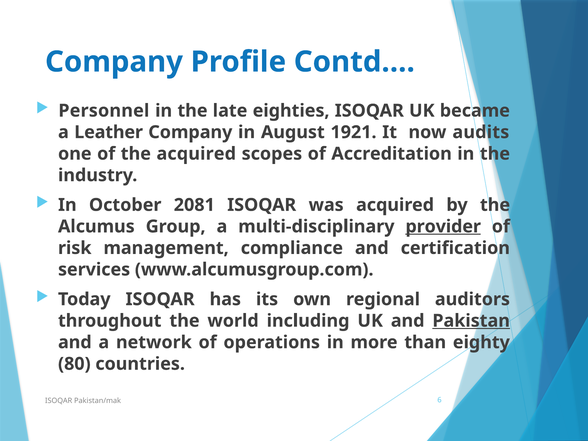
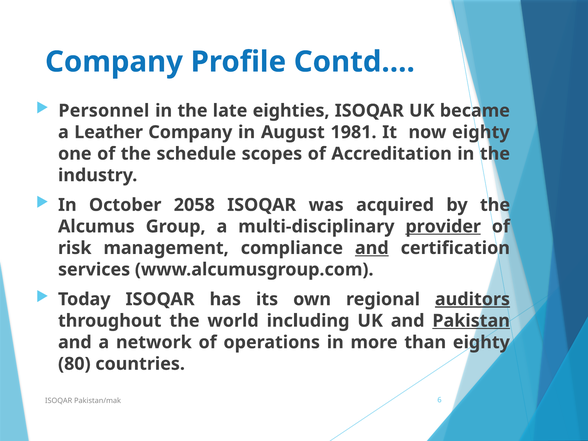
1921: 1921 -> 1981
now audits: audits -> eighty
the acquired: acquired -> schedule
2081: 2081 -> 2058
and at (372, 248) underline: none -> present
auditors underline: none -> present
